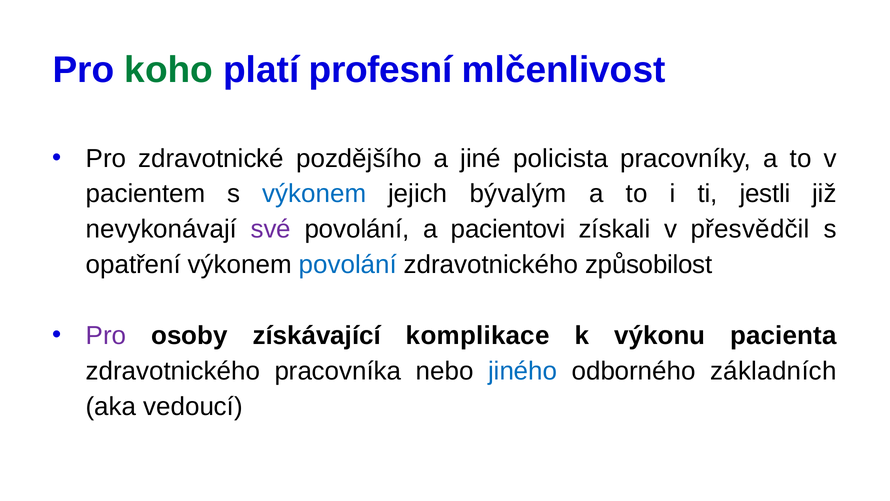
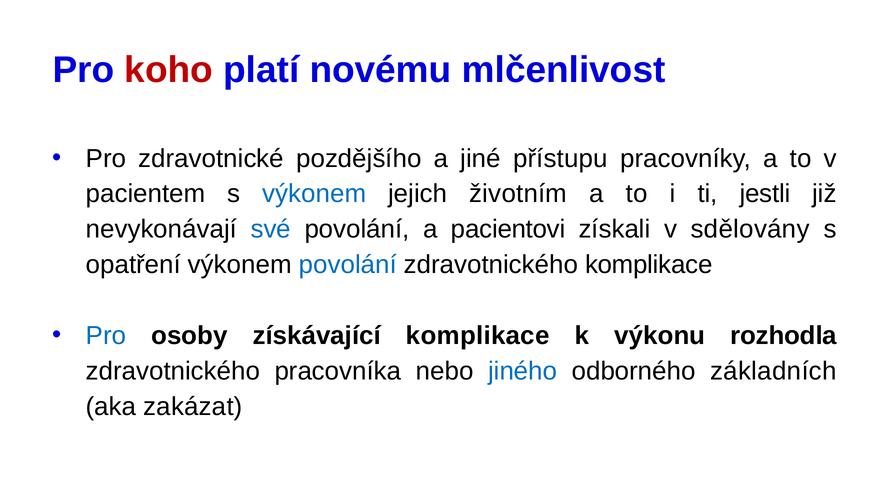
koho colour: green -> red
profesní: profesní -> novému
policista: policista -> přístupu
bývalým: bývalým -> životním
své colour: purple -> blue
přesvědčil: přesvědčil -> sdělovány
zdravotnického způsobilost: způsobilost -> komplikace
Pro at (106, 335) colour: purple -> blue
pacienta: pacienta -> rozhodla
vedoucí: vedoucí -> zakázat
